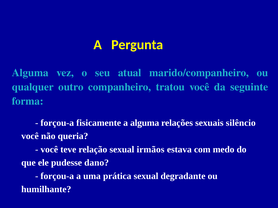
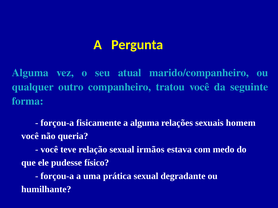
silêncio: silêncio -> homem
dano: dano -> físico
